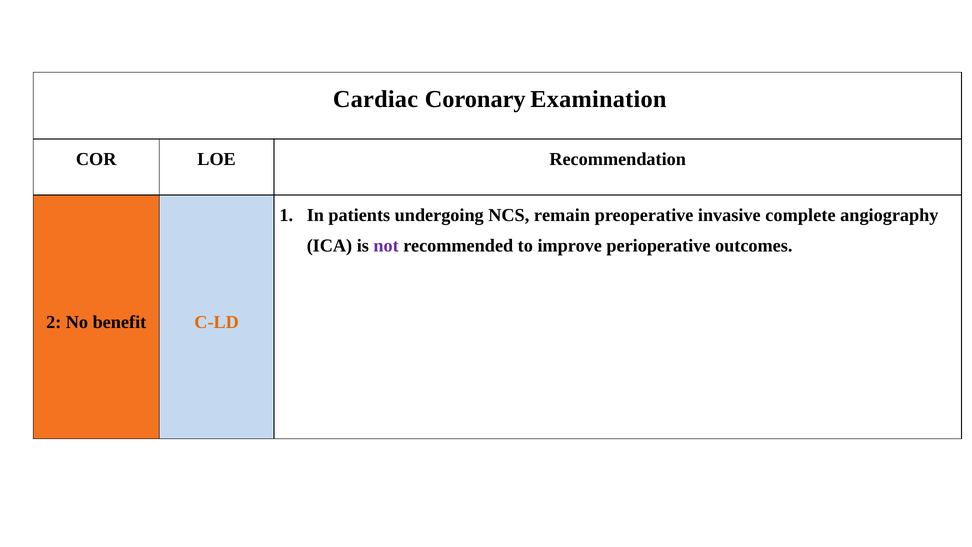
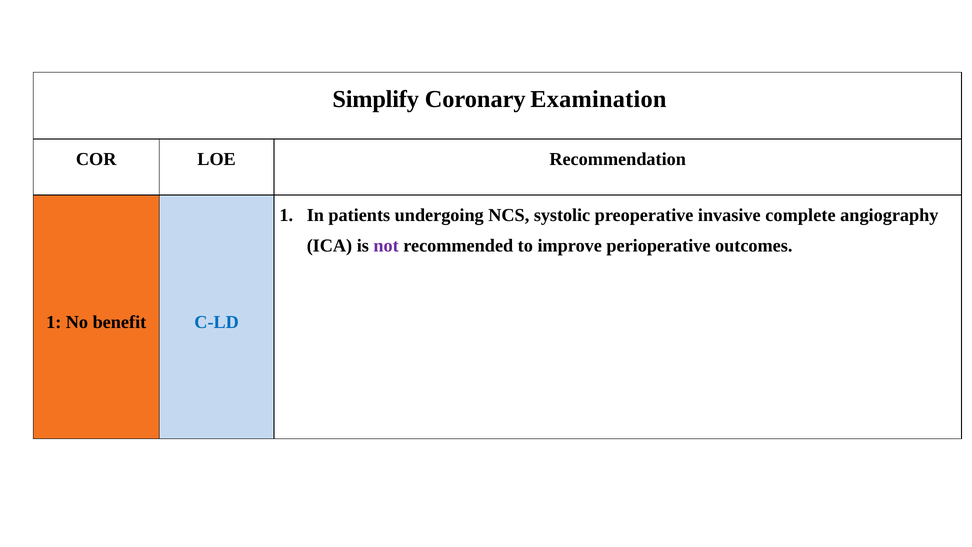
Cardiac: Cardiac -> Simplify
remain: remain -> systolic
2 at (54, 322): 2 -> 1
C-LD colour: orange -> blue
